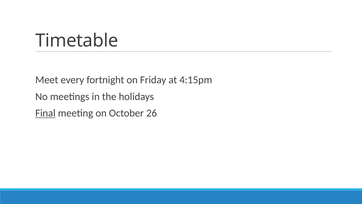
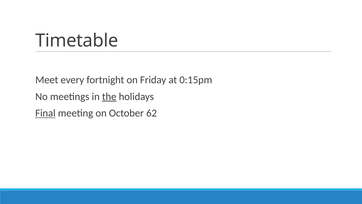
4:15pm: 4:15pm -> 0:15pm
the underline: none -> present
26: 26 -> 62
